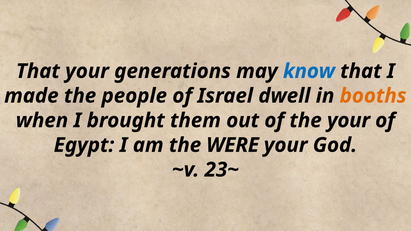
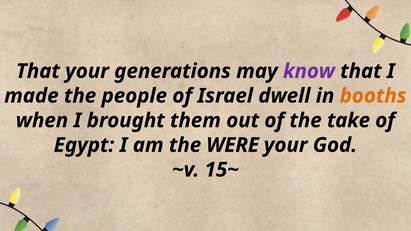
know colour: blue -> purple
the your: your -> take
23~: 23~ -> 15~
